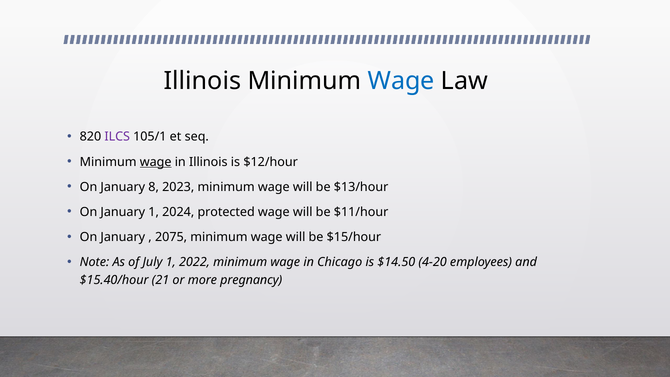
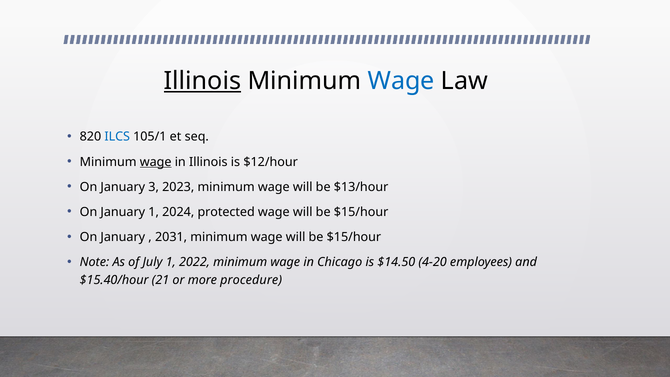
Illinois at (203, 81) underline: none -> present
ILCS colour: purple -> blue
8: 8 -> 3
$11/hour at (361, 212): $11/hour -> $15/hour
2075: 2075 -> 2031
pregnancy: pregnancy -> procedure
